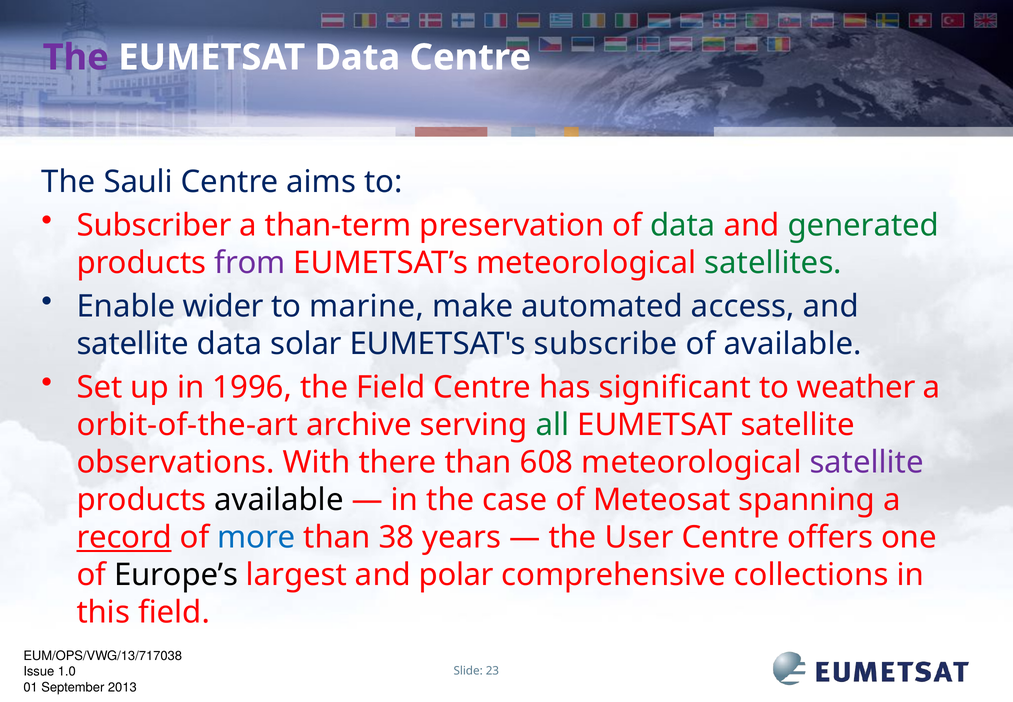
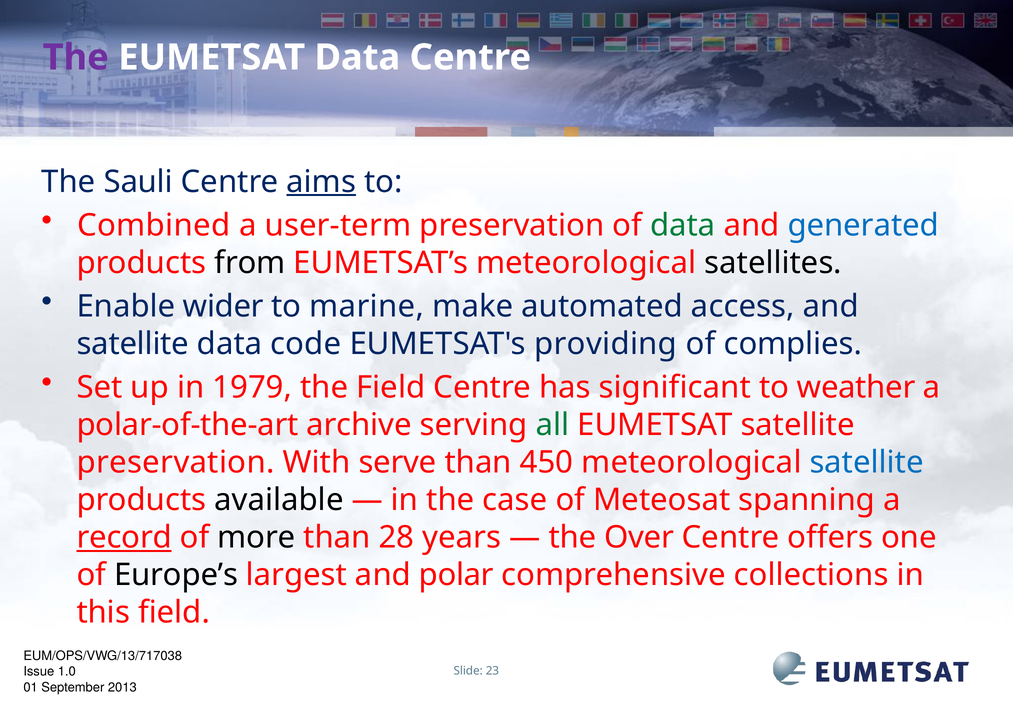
aims underline: none -> present
Subscriber: Subscriber -> Combined
than-term: than-term -> user-term
generated colour: green -> blue
from colour: purple -> black
satellites colour: green -> black
solar: solar -> code
subscribe: subscribe -> providing
of available: available -> complies
1996: 1996 -> 1979
orbit-of-the-art: orbit-of-the-art -> polar-of-the-art
observations at (176, 462): observations -> preservation
there: there -> serve
608: 608 -> 450
satellite at (867, 462) colour: purple -> blue
more colour: blue -> black
38: 38 -> 28
User: User -> Over
